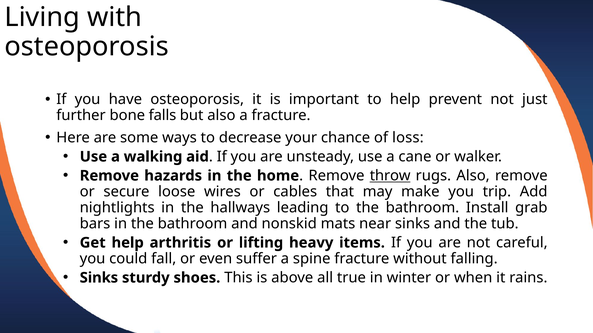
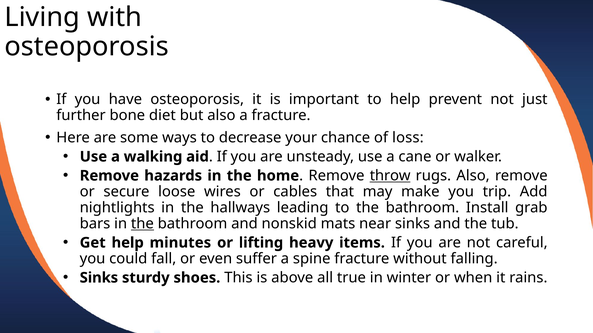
falls: falls -> diet
the at (142, 224) underline: none -> present
arthritis: arthritis -> minutes
